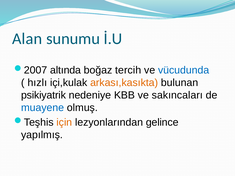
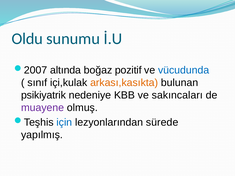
Alan: Alan -> Oldu
tercih: tercih -> pozitif
hızlı: hızlı -> sınıf
muayene colour: blue -> purple
için colour: orange -> blue
gelince: gelince -> sürede
